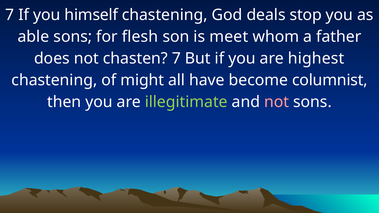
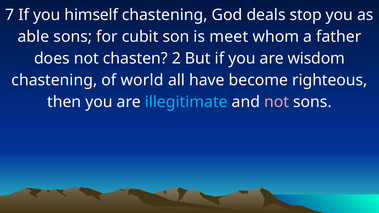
flesh: flesh -> cubit
chasten 7: 7 -> 2
highest: highest -> wisdom
might: might -> world
columnist: columnist -> righteous
illegitimate colour: light green -> light blue
